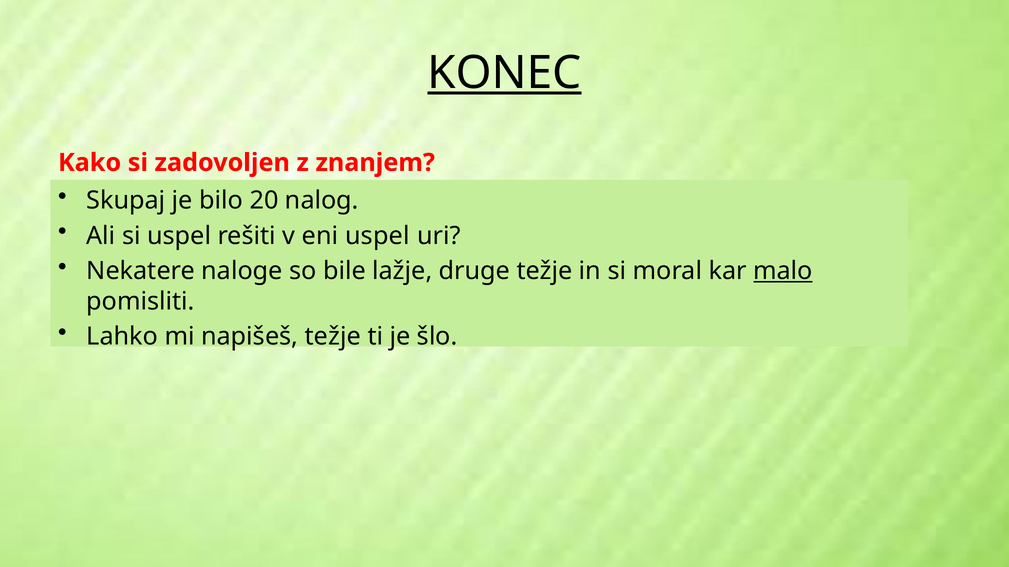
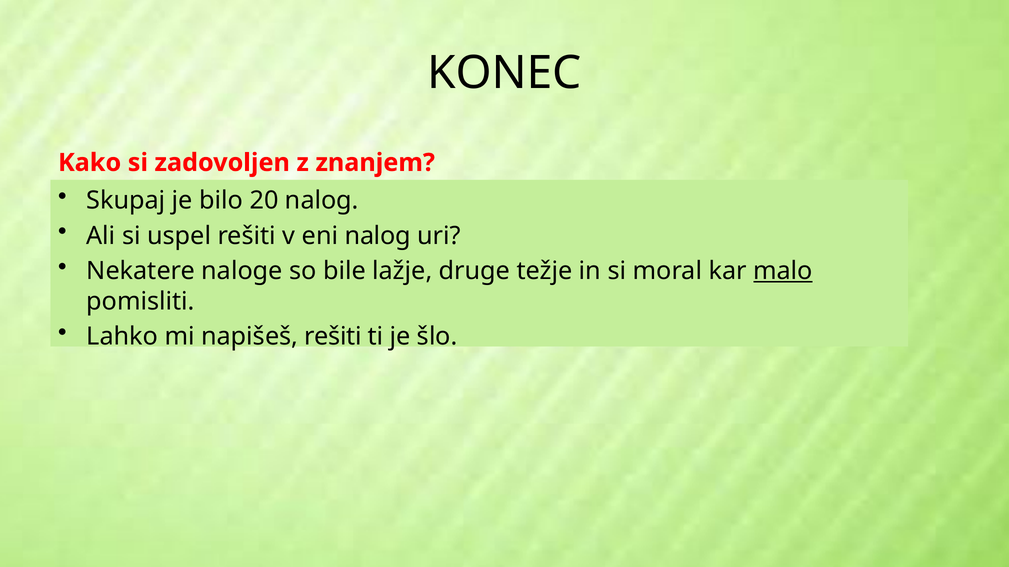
KONEC underline: present -> none
eni uspel: uspel -> nalog
napišeš težje: težje -> rešiti
